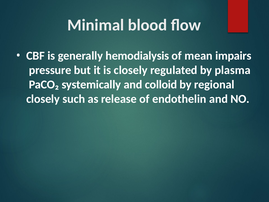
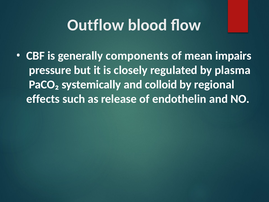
Minimal: Minimal -> Outflow
hemodialysis: hemodialysis -> components
closely at (43, 99): closely -> effects
